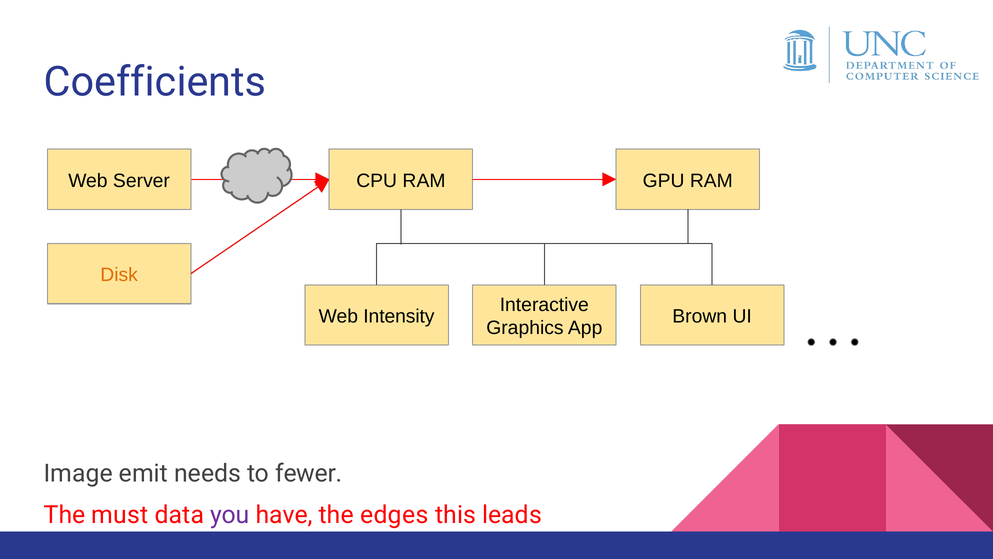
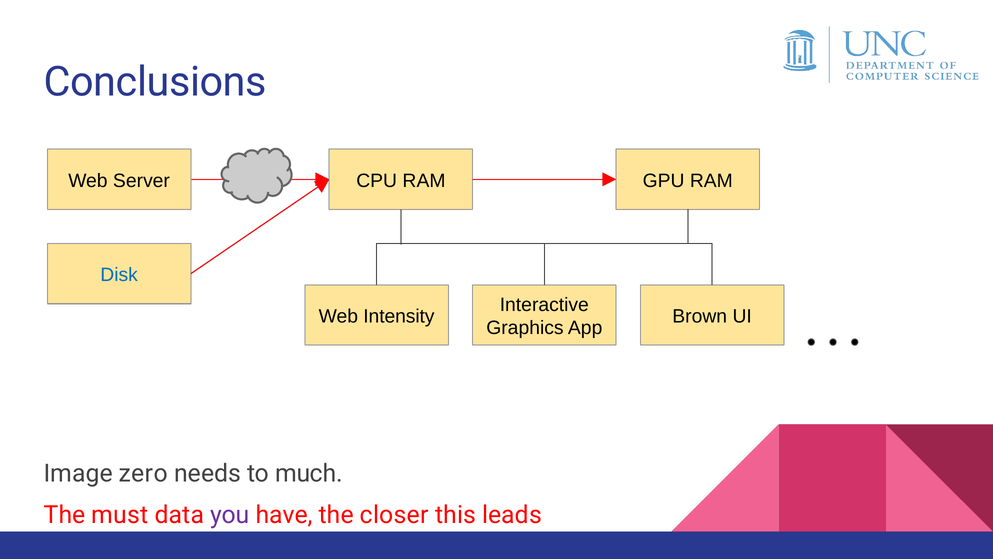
Coefficients: Coefficients -> Conclusions
Disk colour: orange -> blue
emit: emit -> zero
fewer: fewer -> much
edges: edges -> closer
